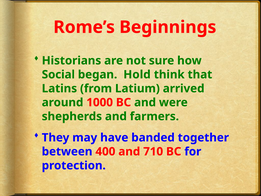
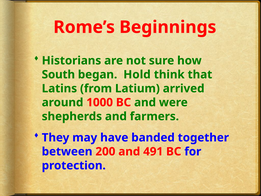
Social: Social -> South
400: 400 -> 200
710: 710 -> 491
